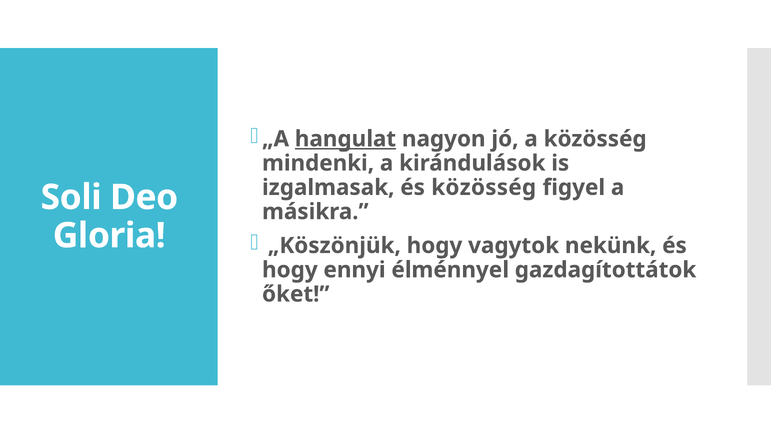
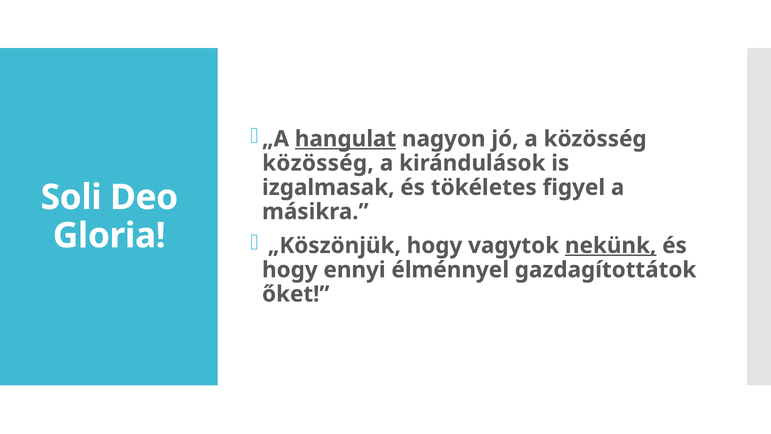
mindenki at (318, 163): mindenki -> közösség
és közösség: közösség -> tökéletes
nekünk underline: none -> present
